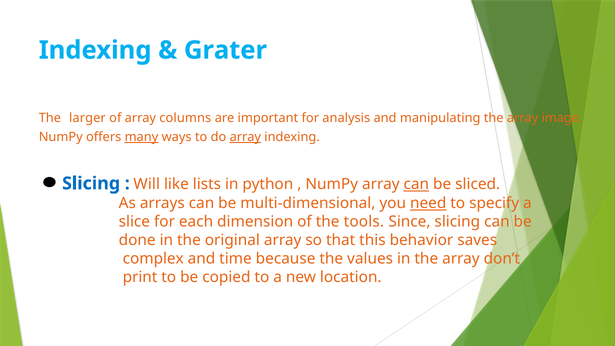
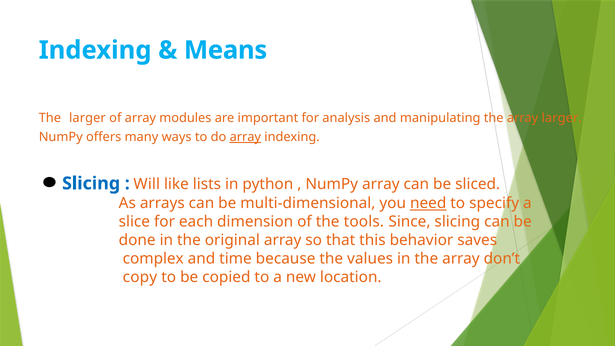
Grater: Grater -> Means
columns: columns -> modules
array image: image -> larger
many underline: present -> none
can at (416, 184) underline: present -> none
print: print -> copy
